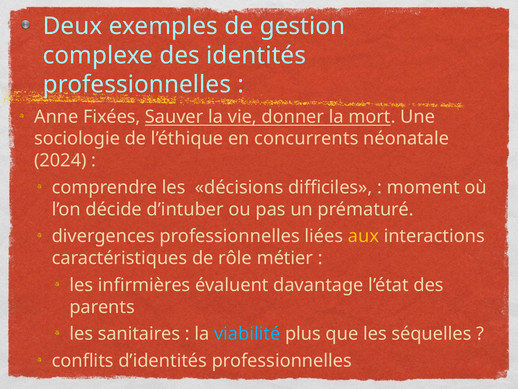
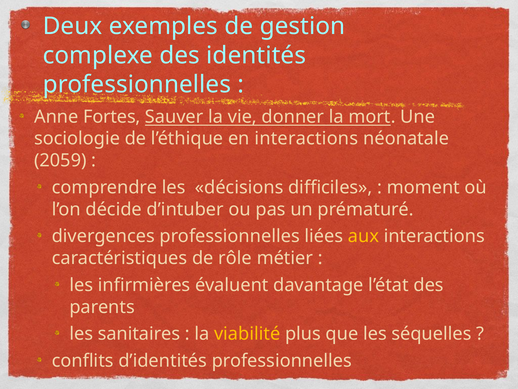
Fixées: Fixées -> Fortes
en concurrents: concurrents -> interactions
2024: 2024 -> 2059
viabilité colour: light blue -> yellow
